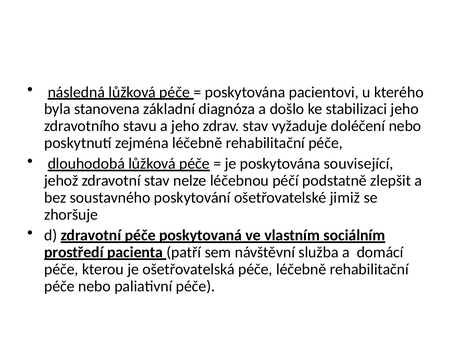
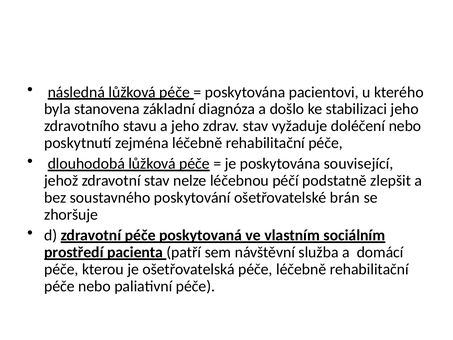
jimiž: jimiž -> brán
